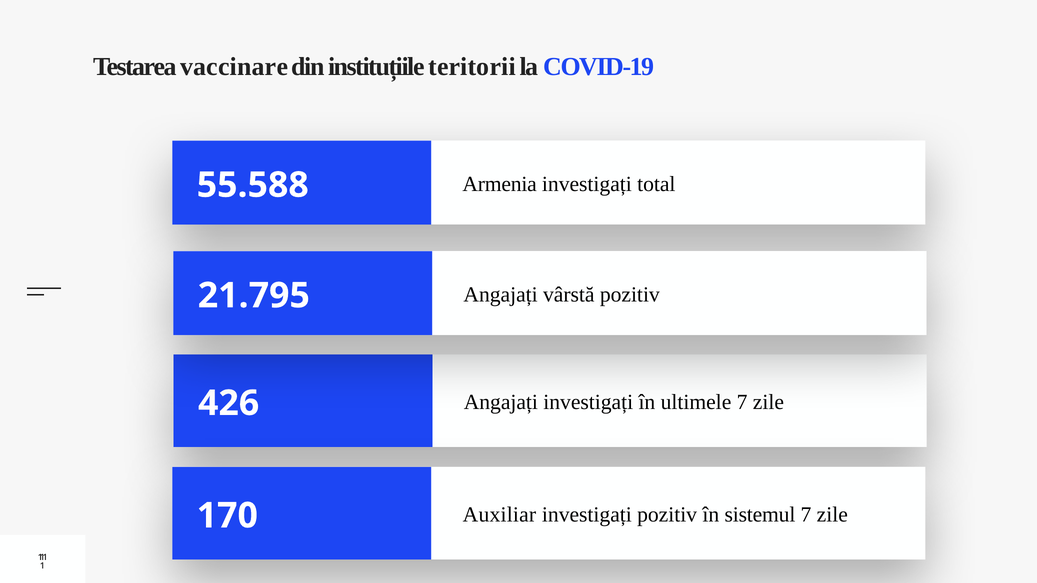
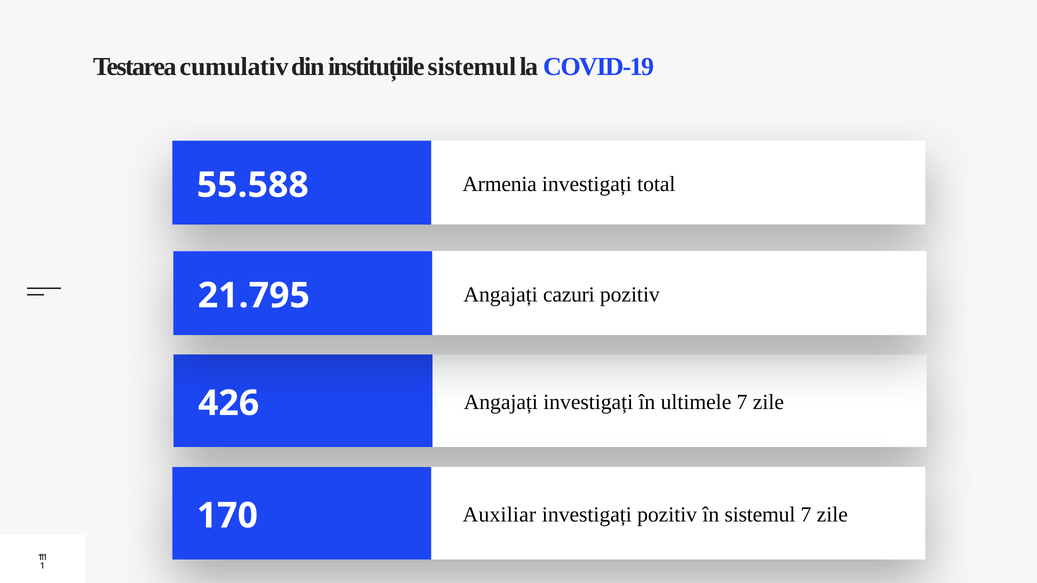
vaccinare: vaccinare -> cumulativ
instituțiile teritorii: teritorii -> sistemul
vârstă: vârstă -> cazuri
